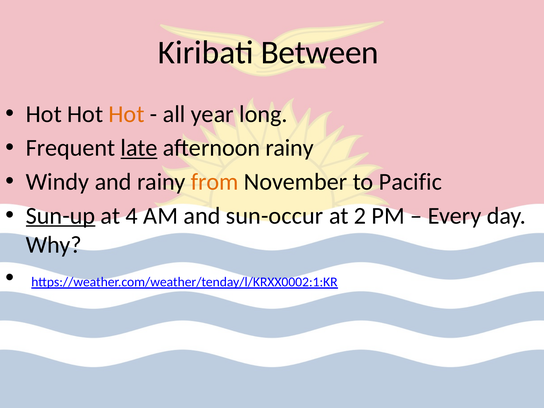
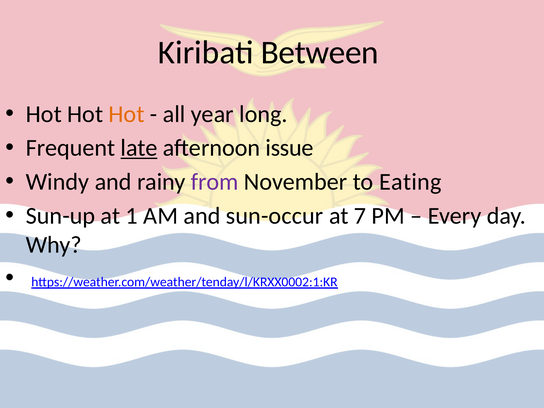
afternoon rainy: rainy -> issue
from colour: orange -> purple
Pacific: Pacific -> Eating
Sun-up underline: present -> none
4: 4 -> 1
2: 2 -> 7
